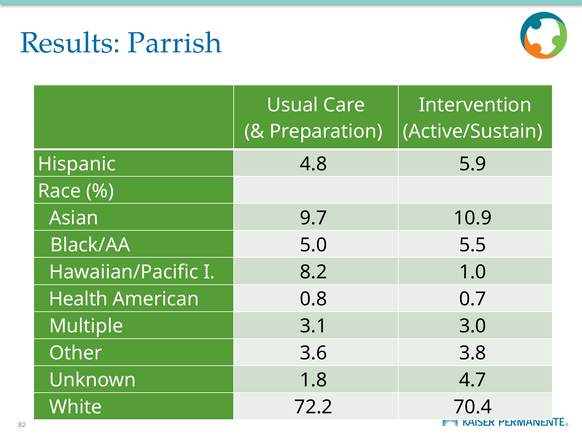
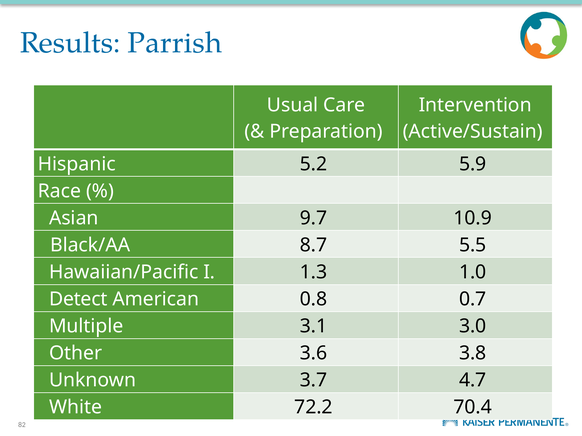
4.8: 4.8 -> 5.2
5.0: 5.0 -> 8.7
8.2: 8.2 -> 1.3
Health: Health -> Detect
1.8: 1.8 -> 3.7
